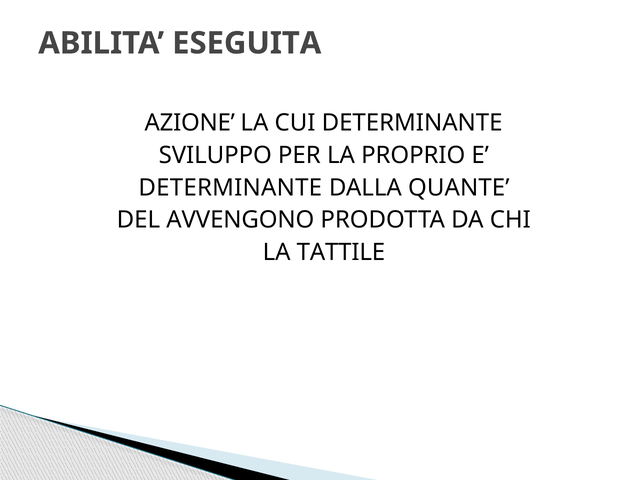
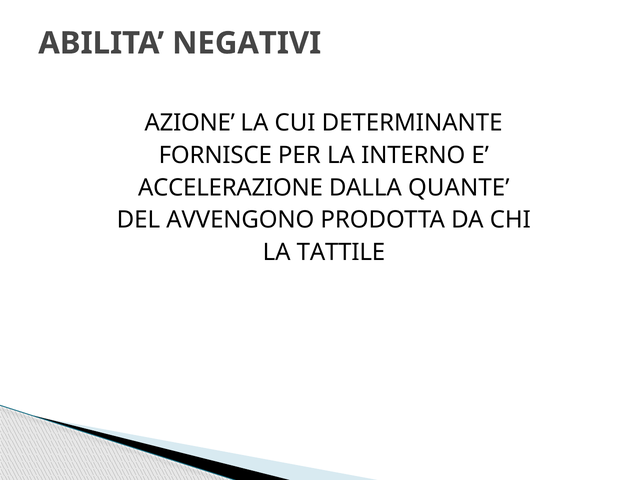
ESEGUITA: ESEGUITA -> NEGATIVI
SVILUPPO: SVILUPPO -> FORNISCE
PROPRIO: PROPRIO -> INTERNO
DETERMINANTE at (230, 188): DETERMINANTE -> ACCELERAZIONE
